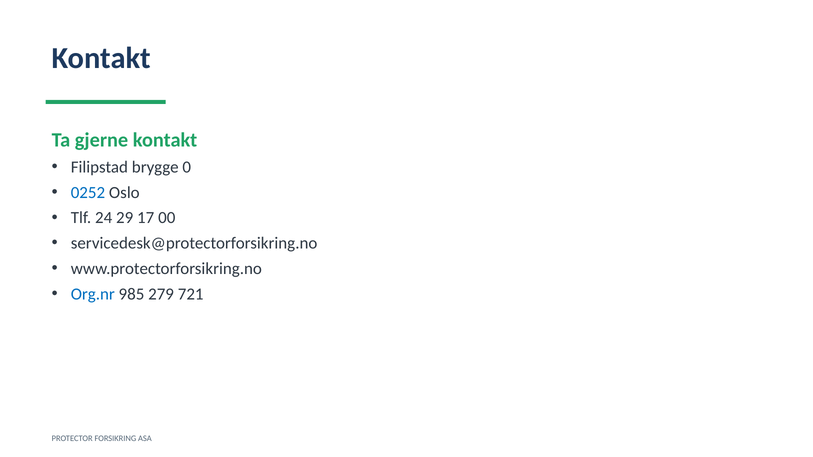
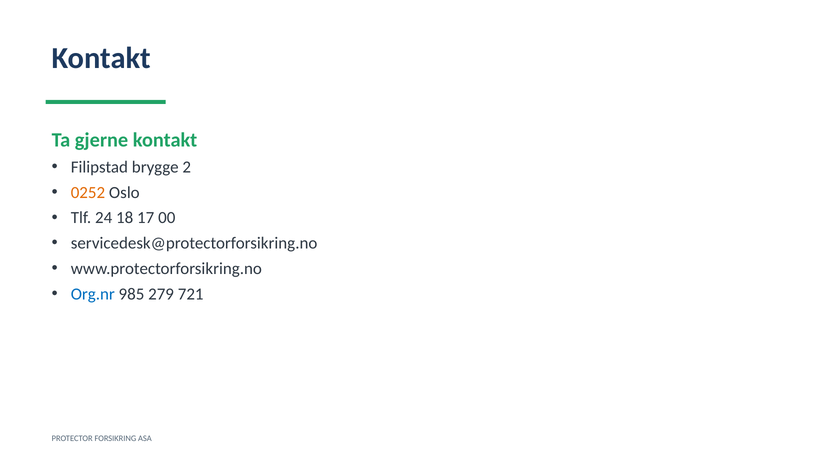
0: 0 -> 2
0252 colour: blue -> orange
29: 29 -> 18
